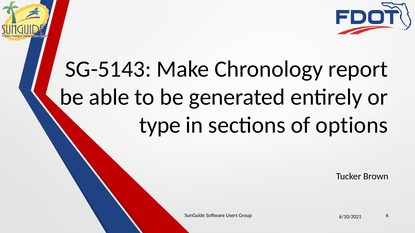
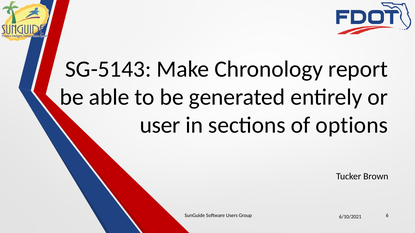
type: type -> user
